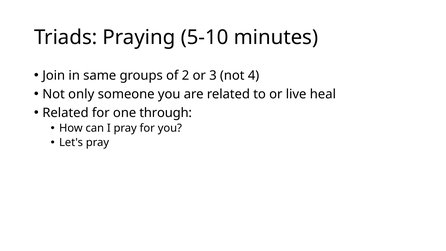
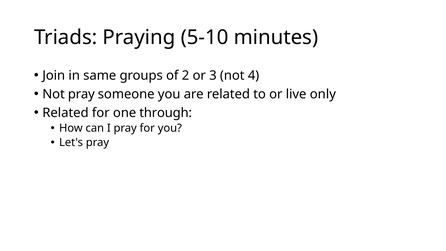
Not only: only -> pray
heal: heal -> only
